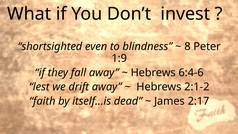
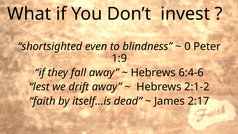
8: 8 -> 0
